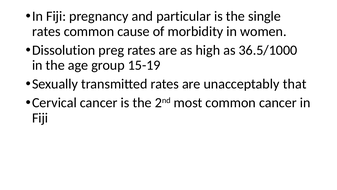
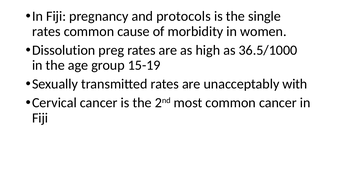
particular: particular -> protocols
that: that -> with
